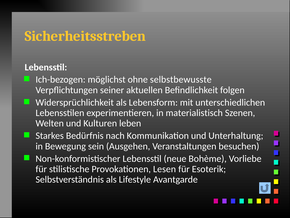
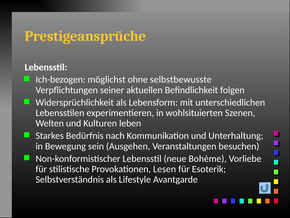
Sicherheitsstreben: Sicherheitsstreben -> Prestigeansprüche
materialistisch: materialistisch -> wohlsituierten
